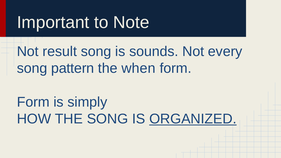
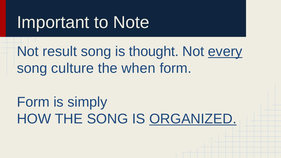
sounds: sounds -> thought
every underline: none -> present
pattern: pattern -> culture
